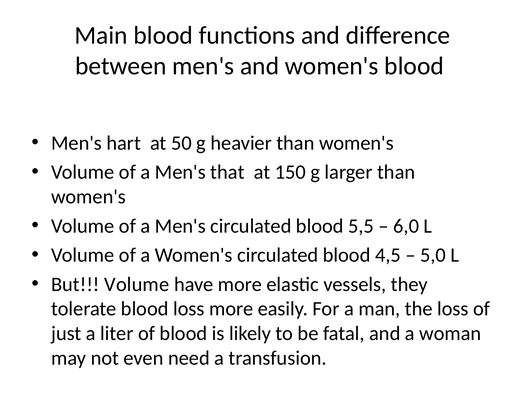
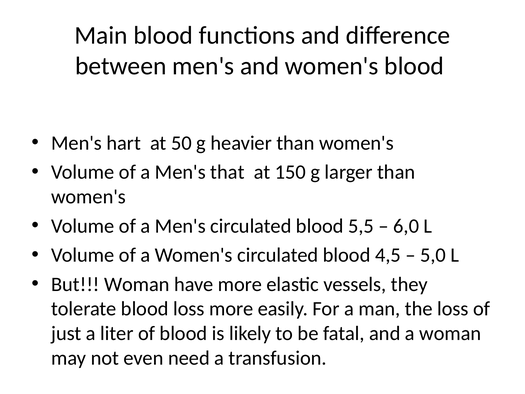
But Volume: Volume -> Woman
